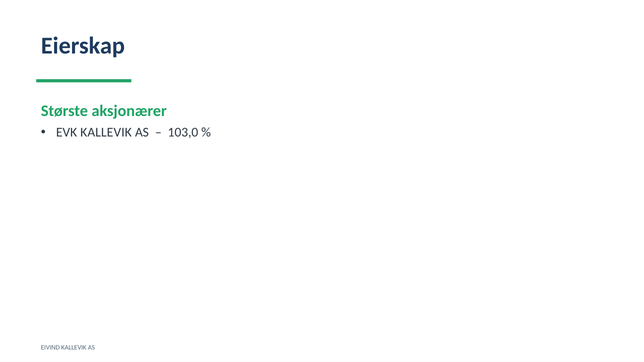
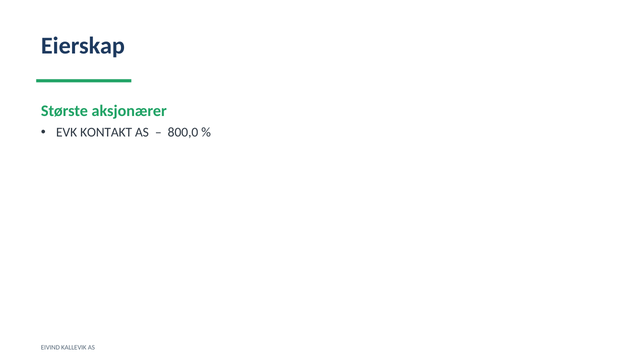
EVK KALLEVIK: KALLEVIK -> KONTAKT
103,0: 103,0 -> 800,0
